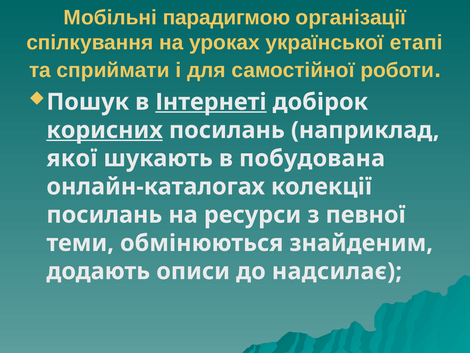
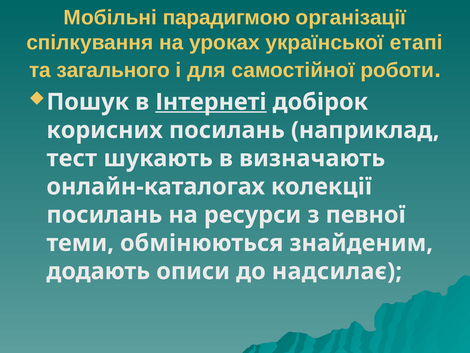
сприймати: сприймати -> загального
корисних underline: present -> none
якої: якої -> тест
побудована: побудована -> визначають
